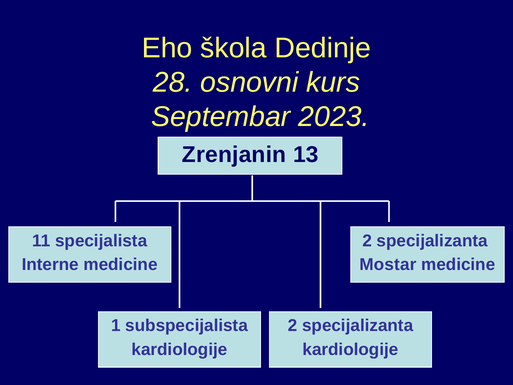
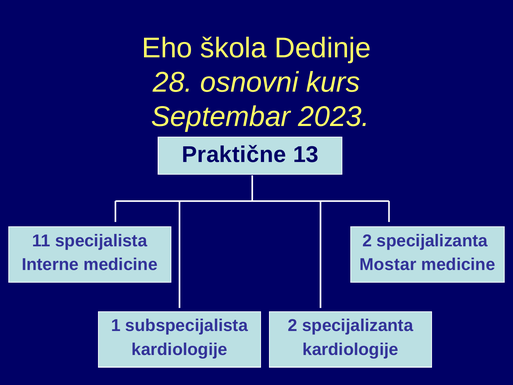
Zrenjanin: Zrenjanin -> Praktične
